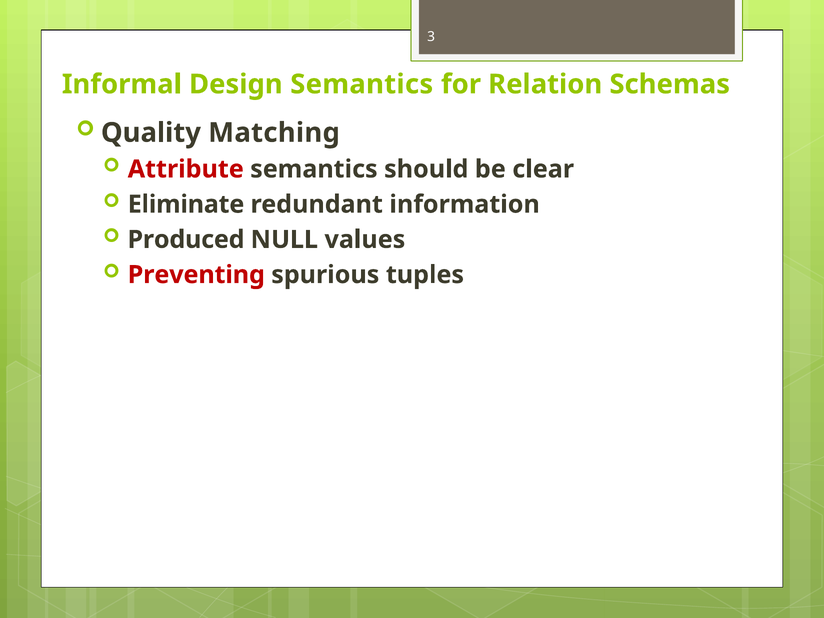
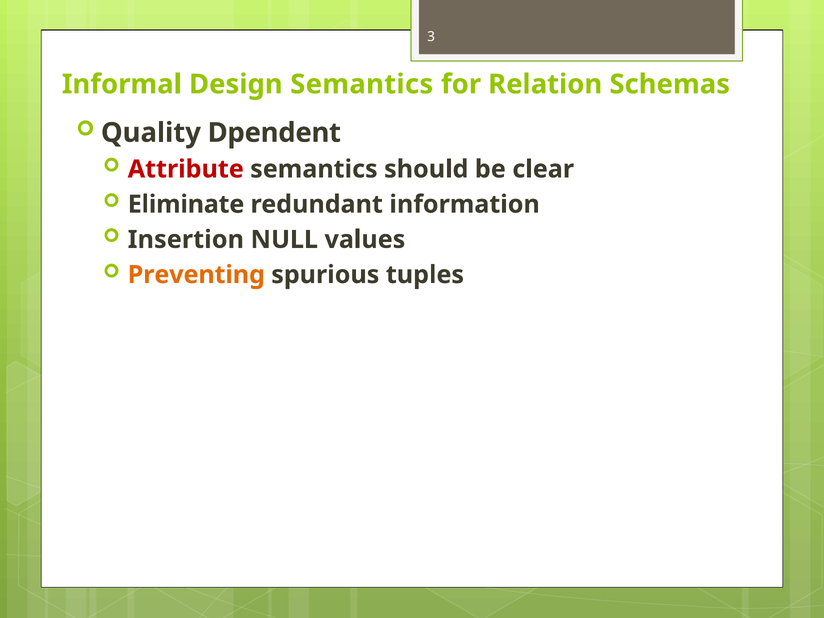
Matching: Matching -> Dpendent
Produced: Produced -> Insertion
Preventing colour: red -> orange
